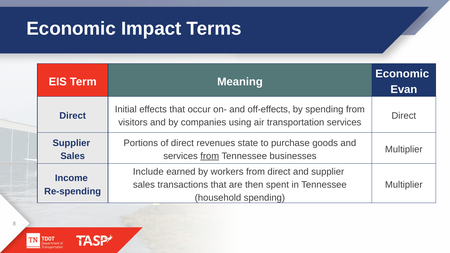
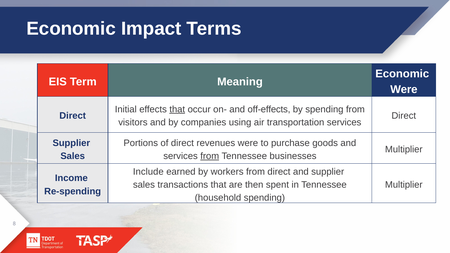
Evan at (404, 90): Evan -> Were
that at (177, 109) underline: none -> present
revenues state: state -> were
